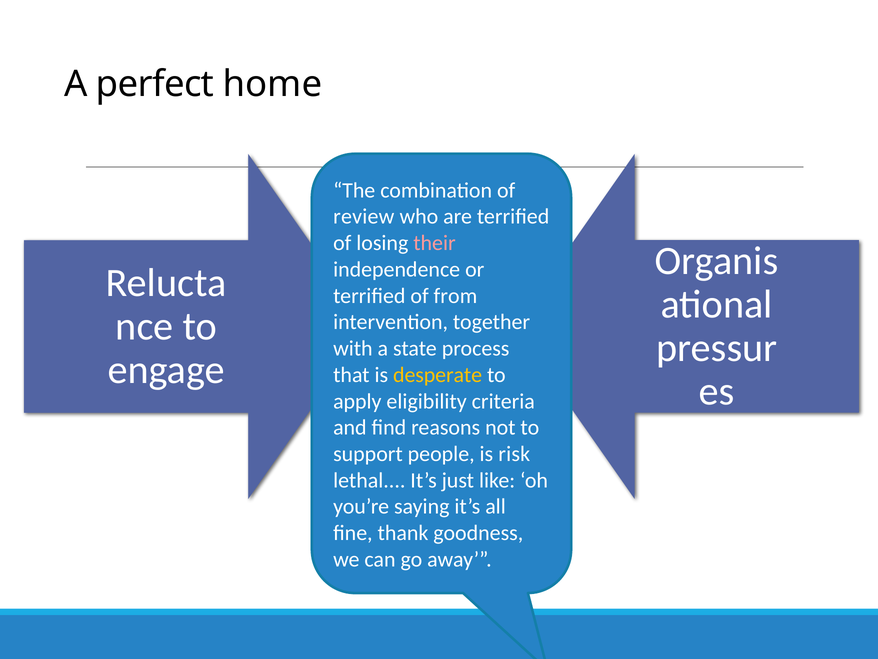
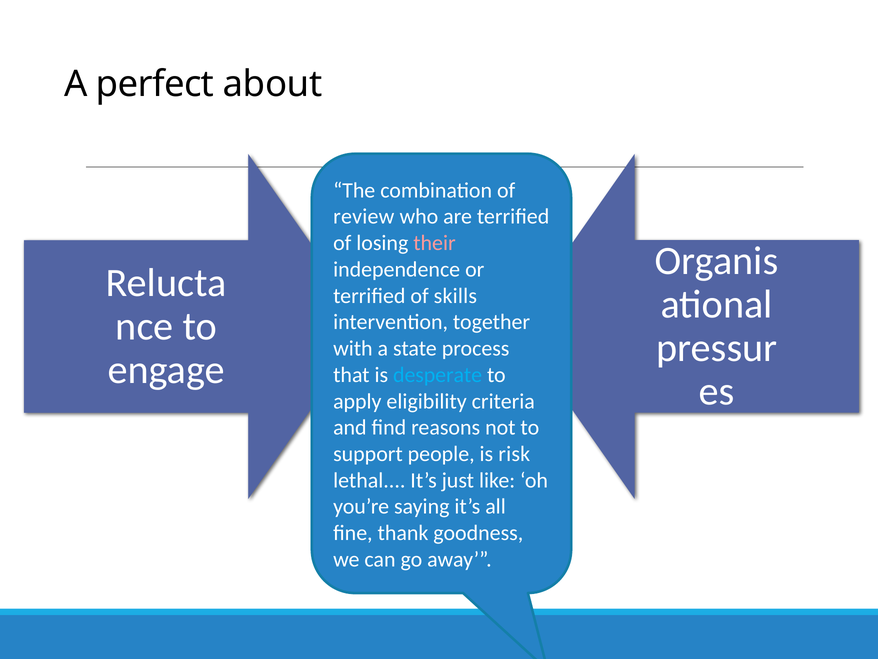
home: home -> about
from: from -> skills
desperate colour: yellow -> light blue
